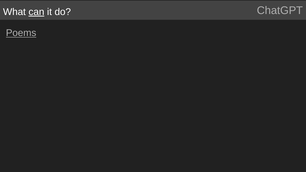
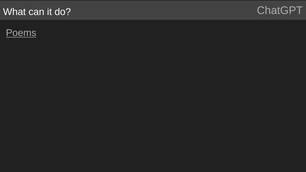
can underline: present -> none
